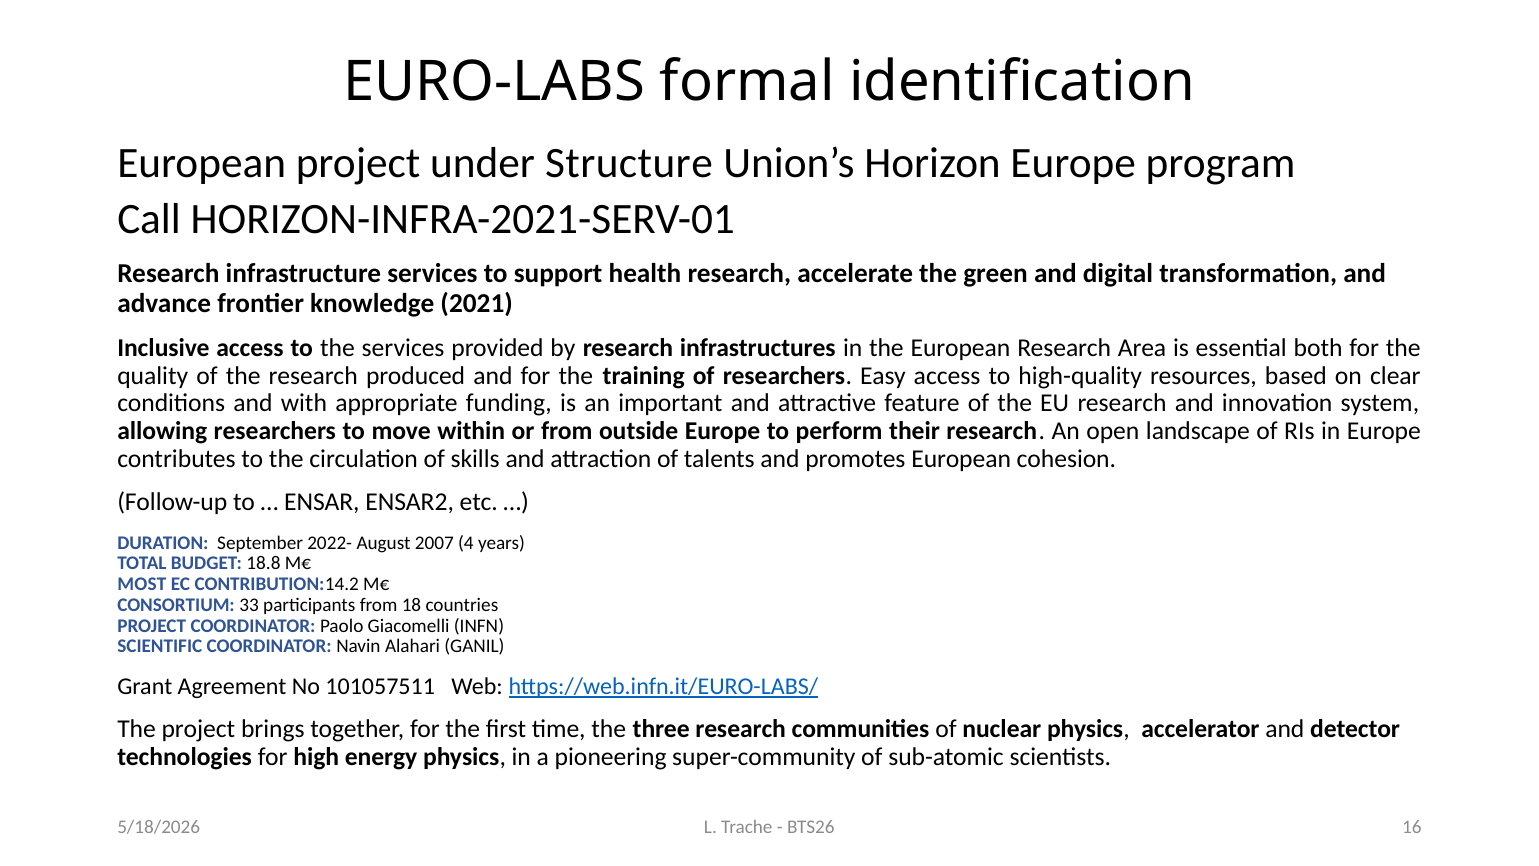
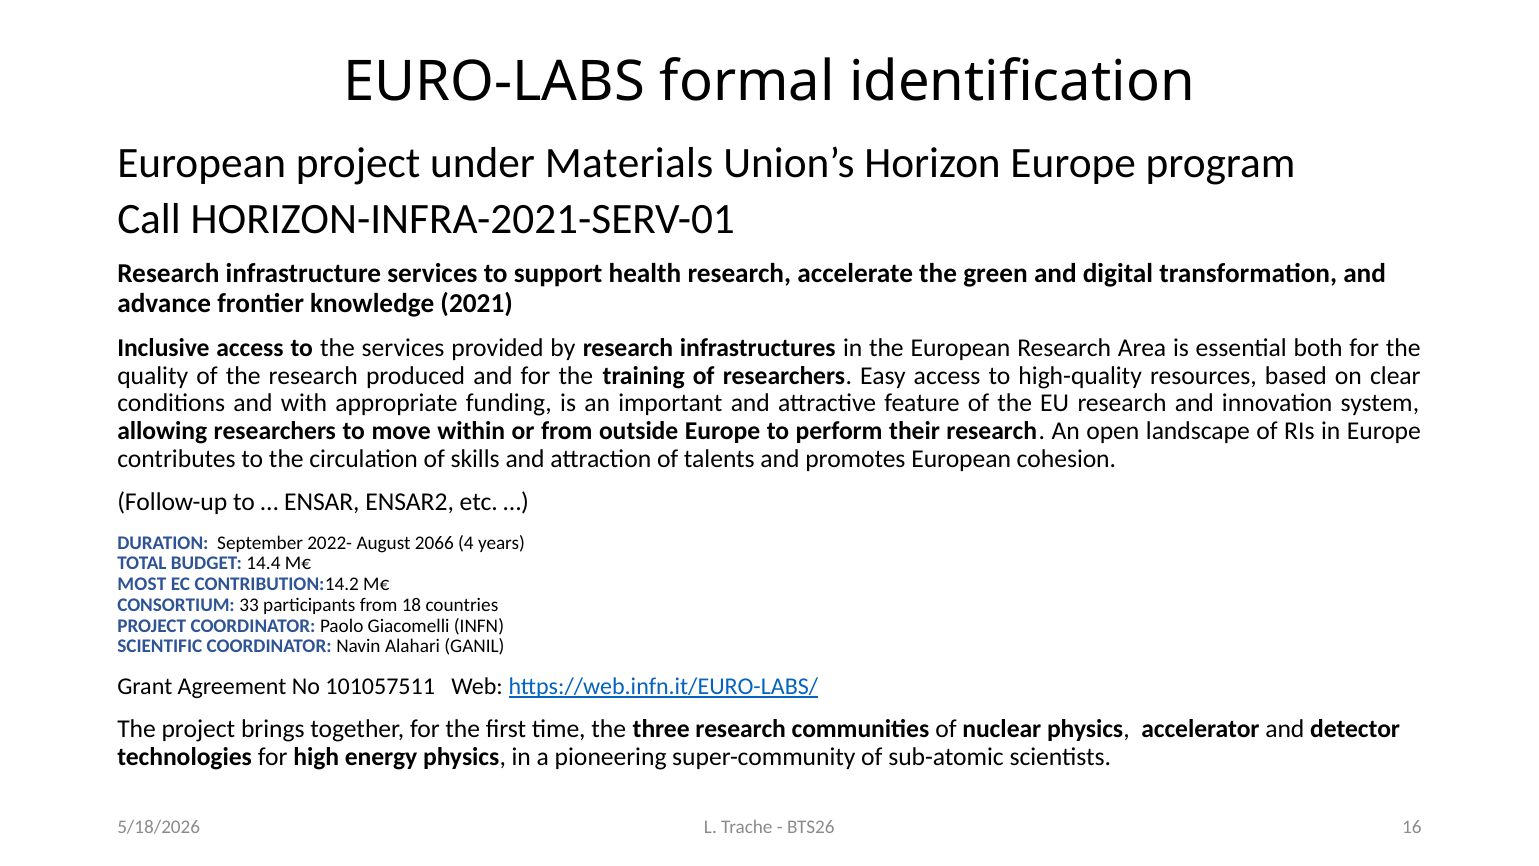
Structure: Structure -> Materials
2007: 2007 -> 2066
18.8: 18.8 -> 14.4
